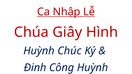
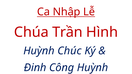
Giây: Giây -> Trần
